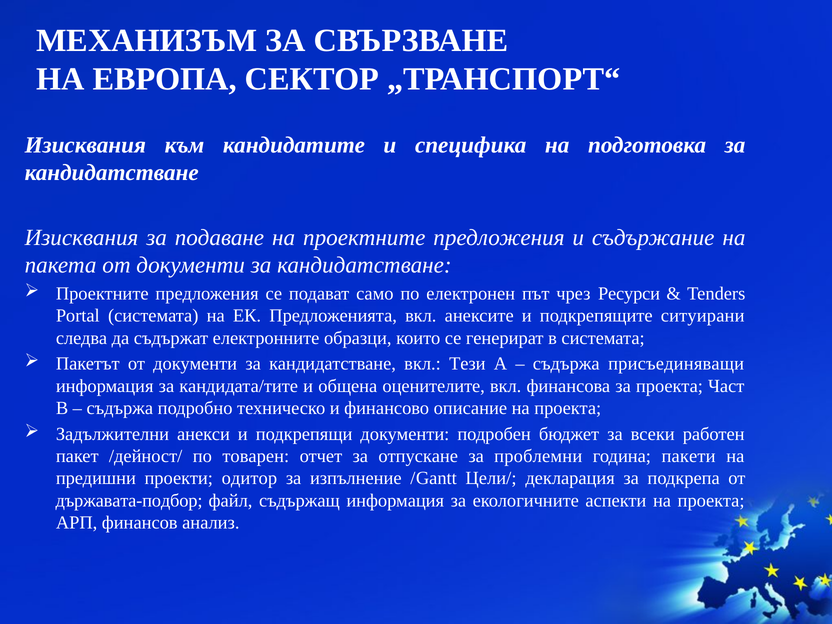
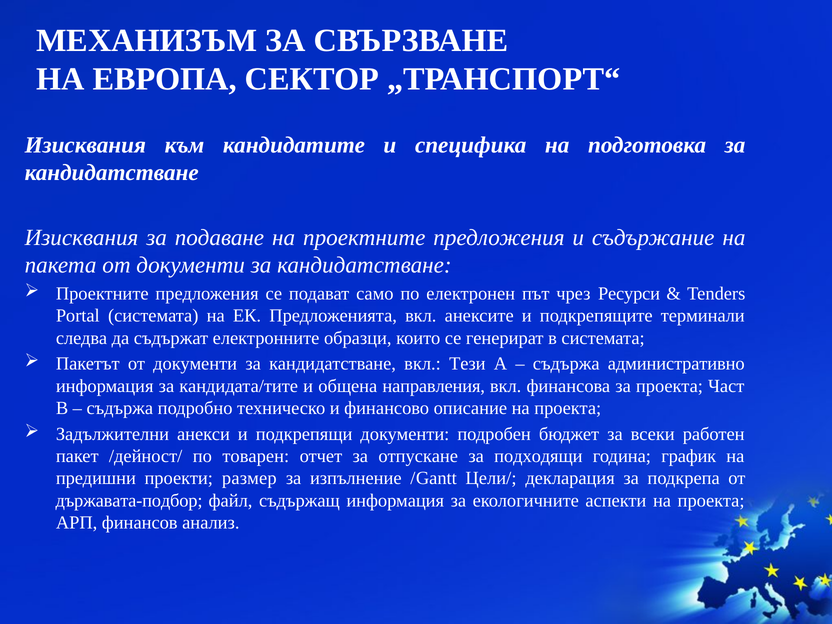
ситуирани: ситуирани -> терминали
присъединяващи: присъединяващи -> административно
оценителите: оценителите -> направления
проблемни: проблемни -> подходящи
пакети: пакети -> график
одитор: одитор -> размер
